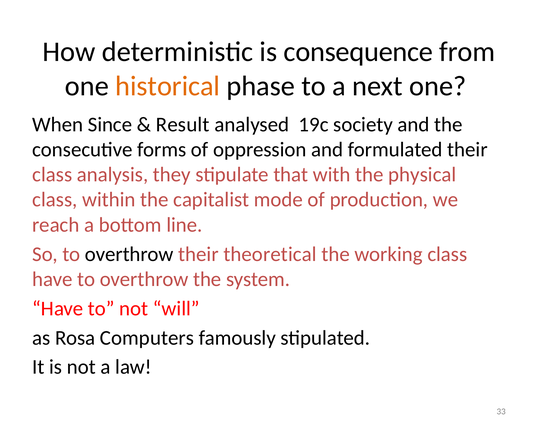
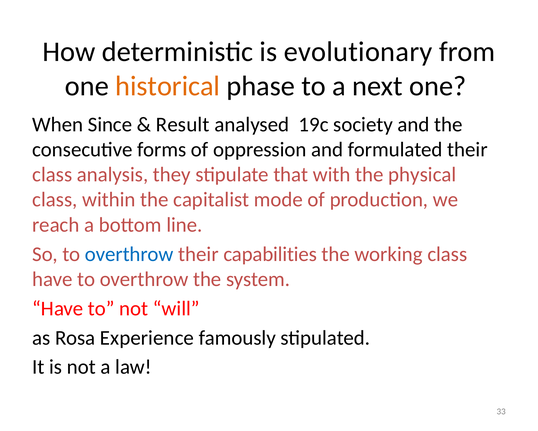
consequence: consequence -> evolutionary
overthrow at (129, 254) colour: black -> blue
theoretical: theoretical -> capabilities
Computers: Computers -> Experience
